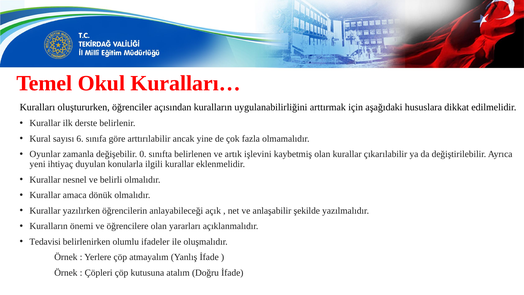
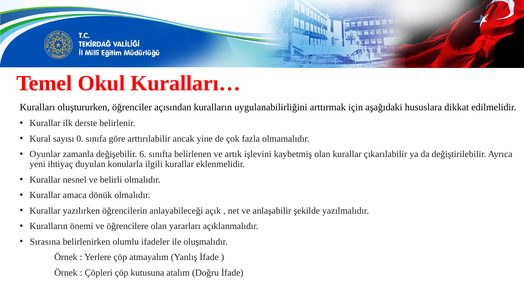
6: 6 -> 0
0: 0 -> 6
Tedavisi: Tedavisi -> Sırasına
